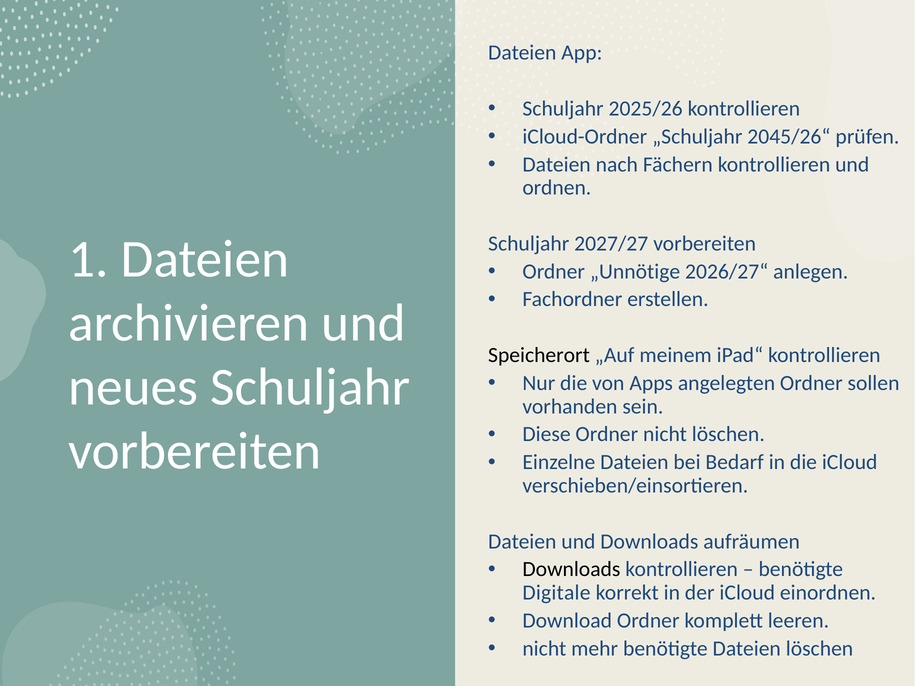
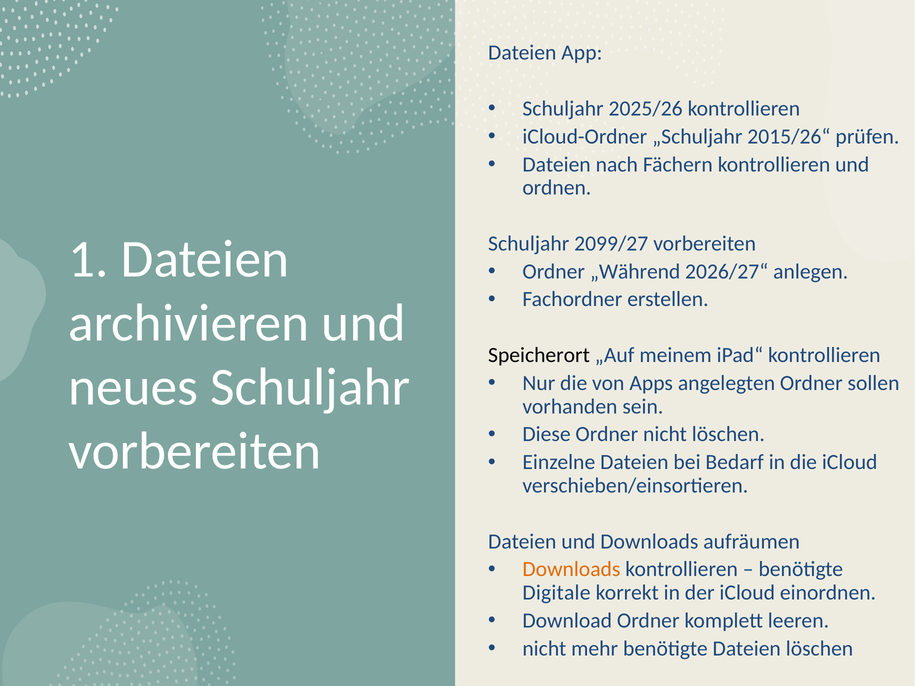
2045/26“: 2045/26“ -> 2015/26“
2027/27: 2027/27 -> 2099/27
„Unnötige: „Unnötige -> „Während
Downloads at (571, 569) colour: black -> orange
